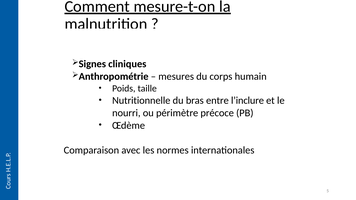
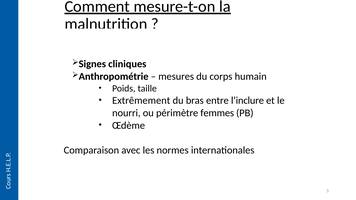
Nutritionnelle: Nutritionnelle -> Extrêmement
précoce: précoce -> femmes
